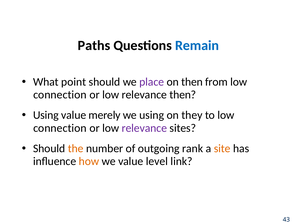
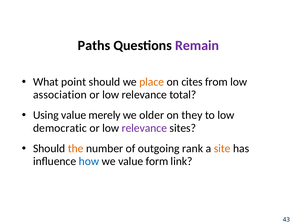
Remain colour: blue -> purple
place colour: purple -> orange
on then: then -> cites
connection at (60, 95): connection -> association
relevance then: then -> total
we using: using -> older
connection at (60, 128): connection -> democratic
how colour: orange -> blue
level: level -> form
